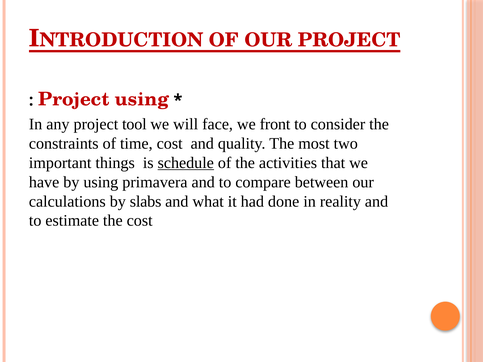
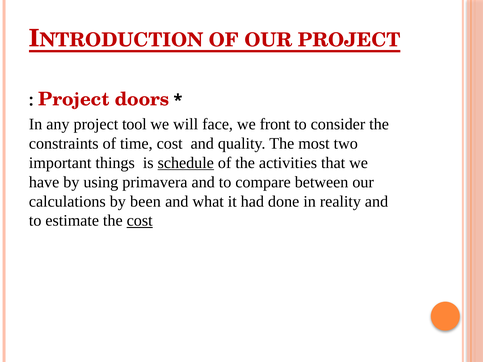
Project using: using -> doors
slabs: slabs -> been
cost at (140, 221) underline: none -> present
